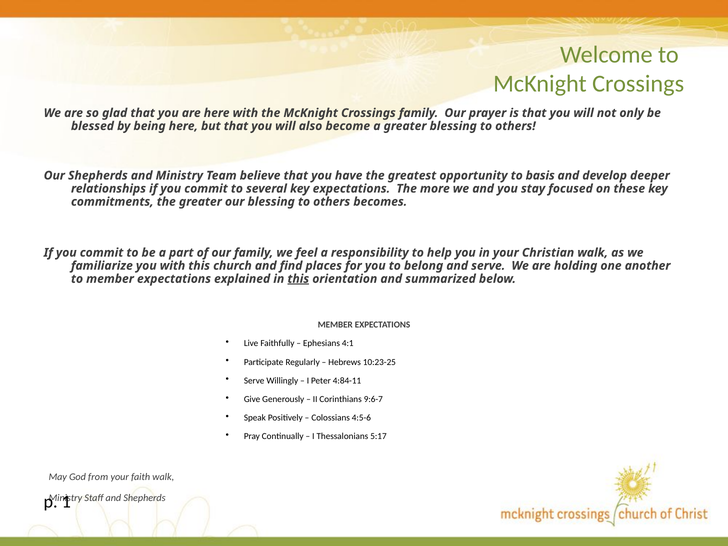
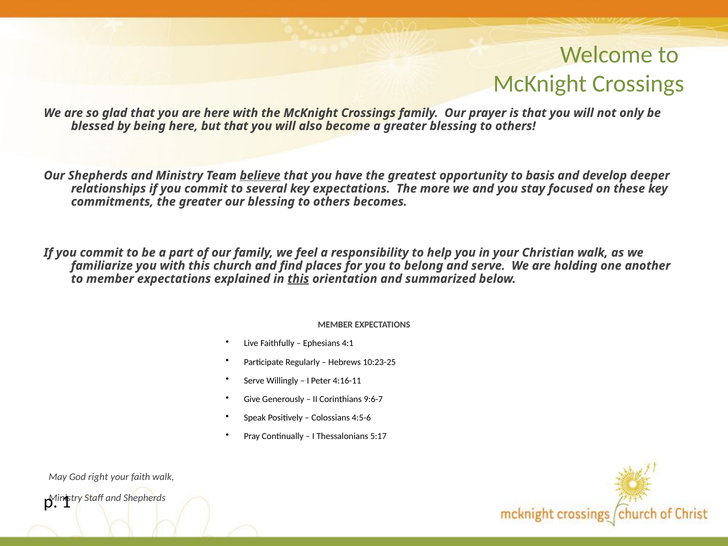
believe underline: none -> present
4:84-11: 4:84-11 -> 4:16-11
from: from -> right
